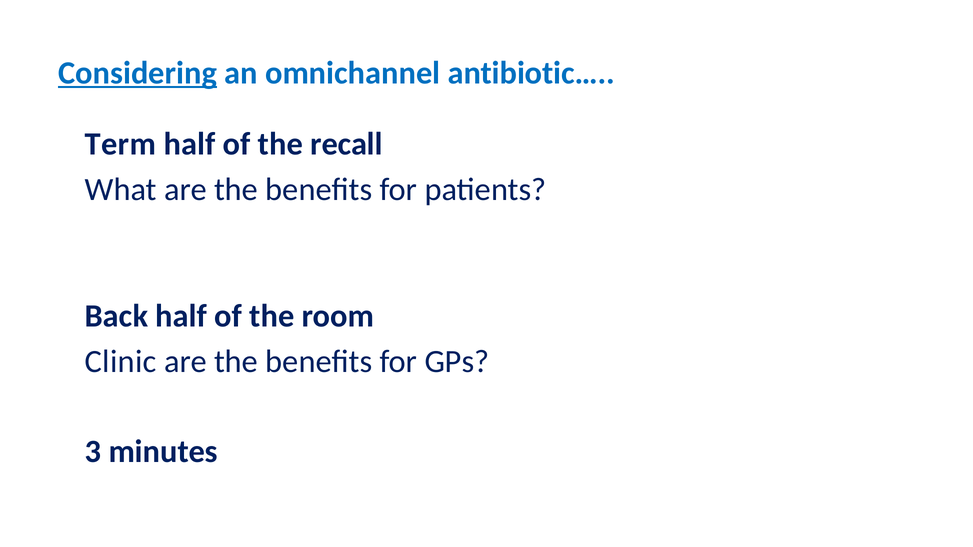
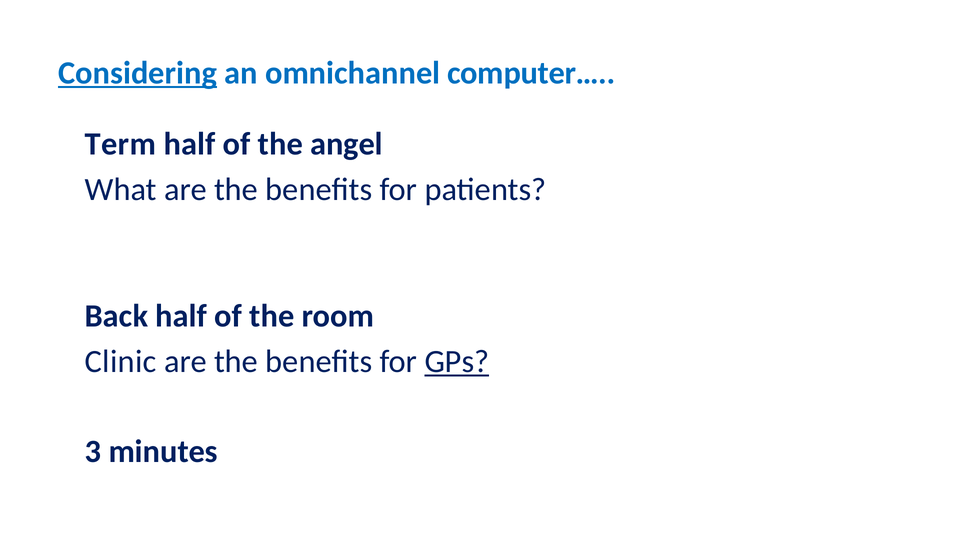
antibiotic…: antibiotic… -> computer…
recall: recall -> angel
GPs underline: none -> present
